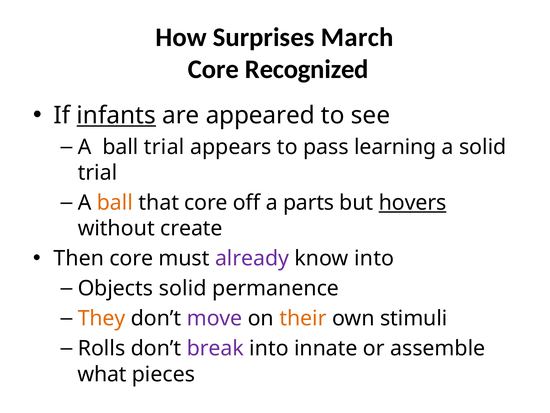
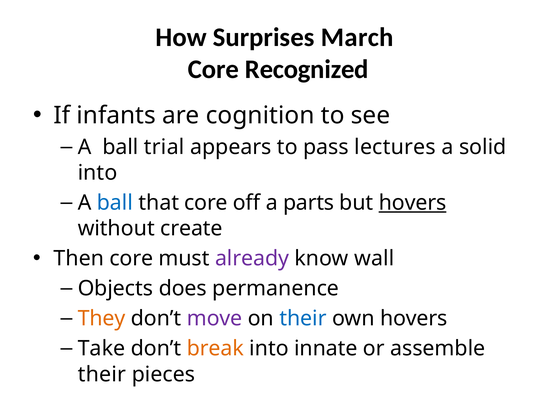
infants underline: present -> none
appeared: appeared -> cognition
learning: learning -> lectures
trial at (98, 173): trial -> into
ball at (115, 203) colour: orange -> blue
know into: into -> wall
Objects solid: solid -> does
their at (303, 318) colour: orange -> blue
own stimuli: stimuli -> hovers
Rolls: Rolls -> Take
break colour: purple -> orange
what at (102, 374): what -> their
